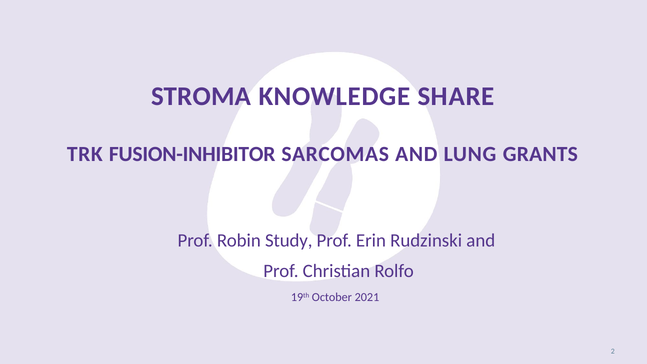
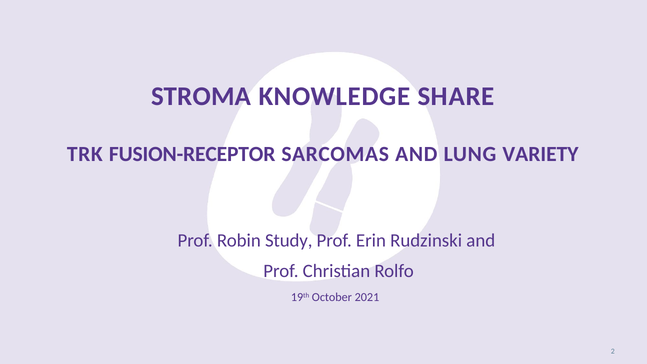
FUSION-INHIBITOR: FUSION-INHIBITOR -> FUSION-RECEPTOR
GRANTS: GRANTS -> VARIETY
